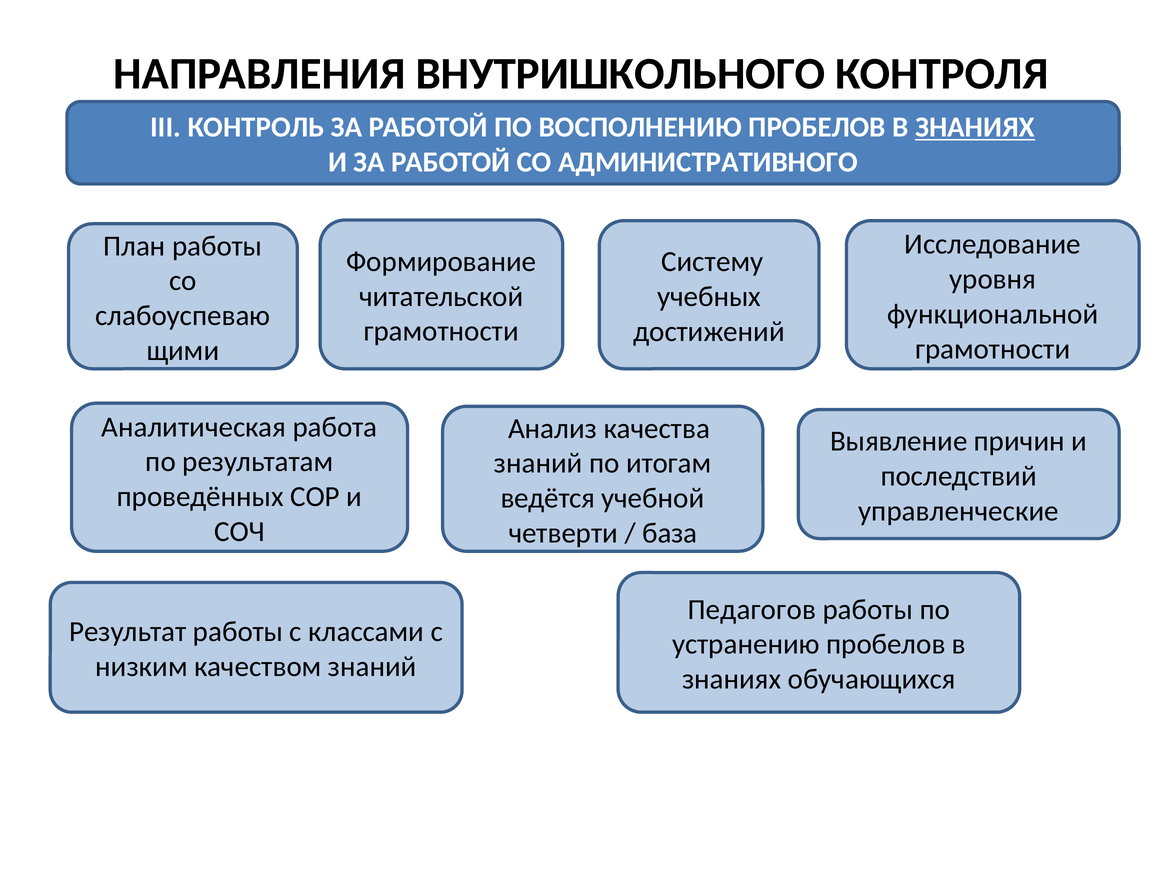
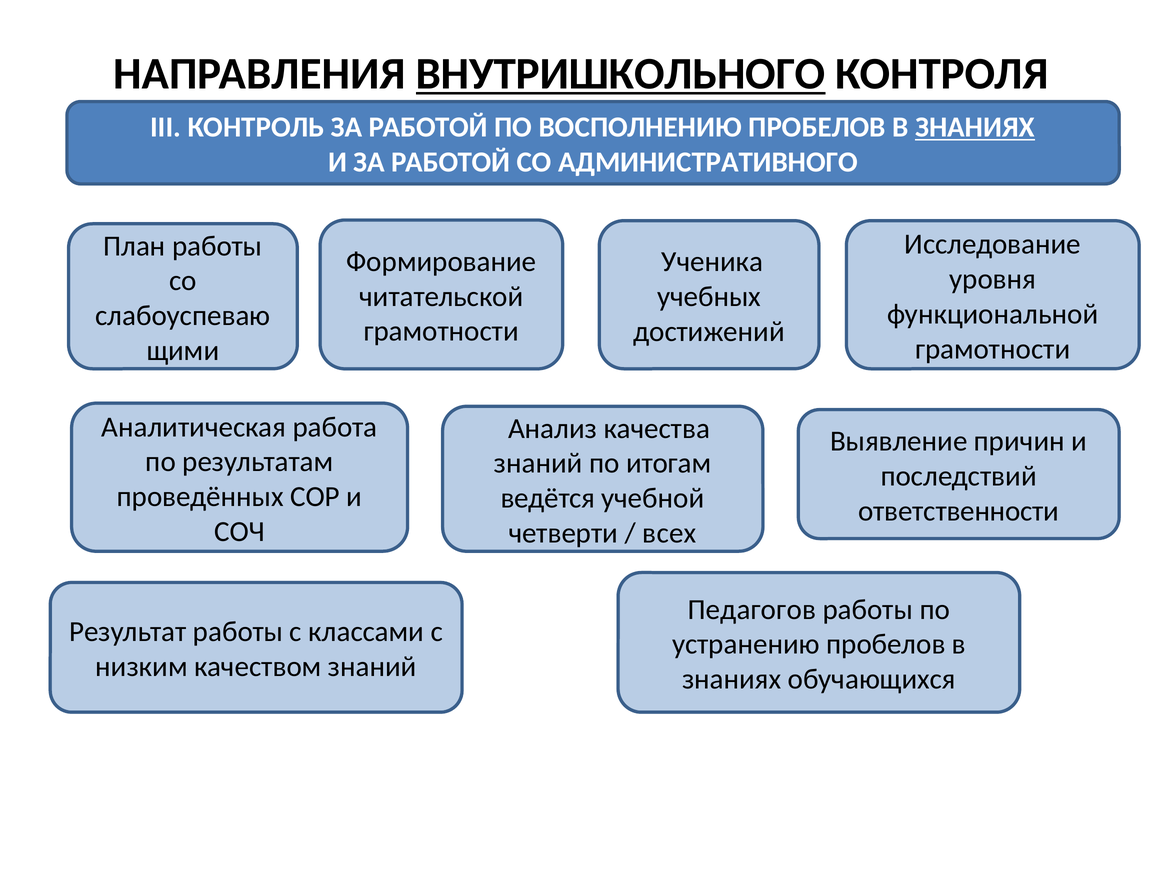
ВНУТРИШКОЛЬНОГО underline: none -> present
Систему: Систему -> Ученика
управленческие: управленческие -> ответственности
база: база -> всех
